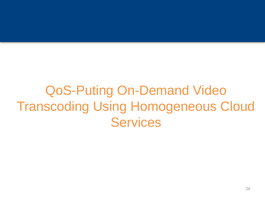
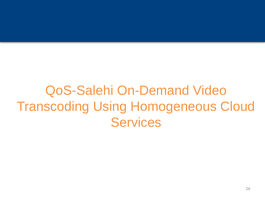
QoS-Puting: QoS-Puting -> QoS-Salehi
